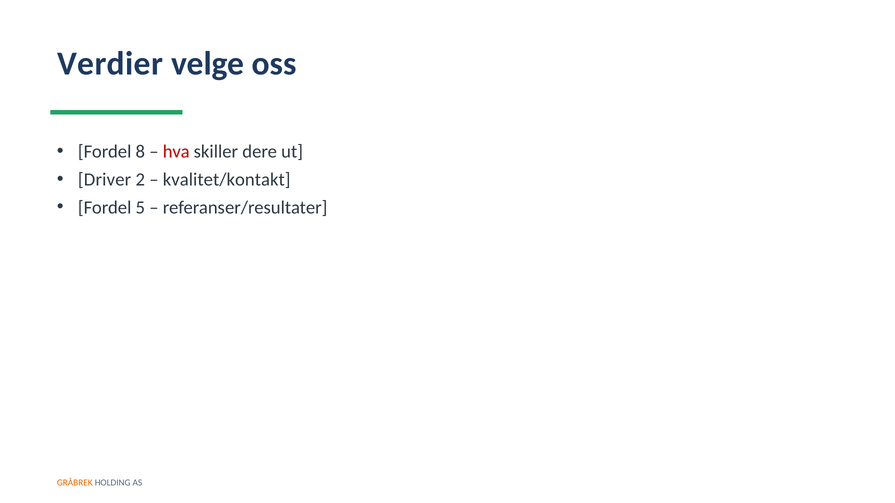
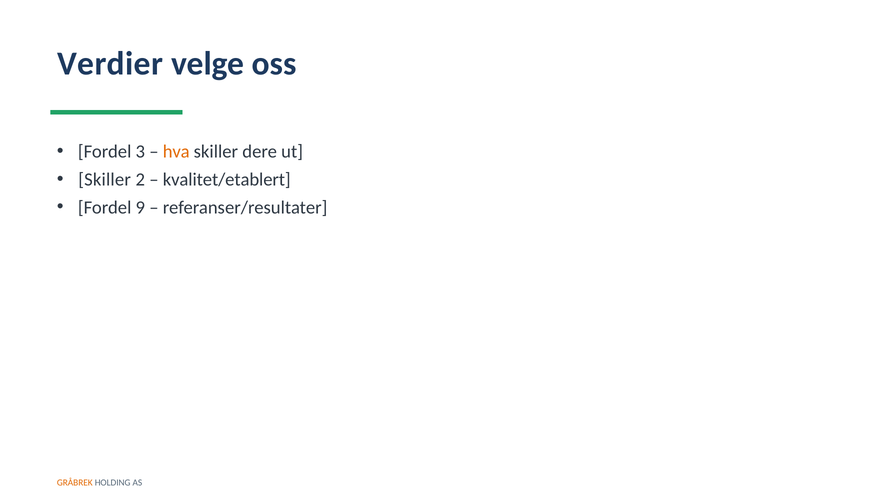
8: 8 -> 3
hva colour: red -> orange
Driver at (105, 180): Driver -> Skiller
kvalitet/kontakt: kvalitet/kontakt -> kvalitet/etablert
5: 5 -> 9
